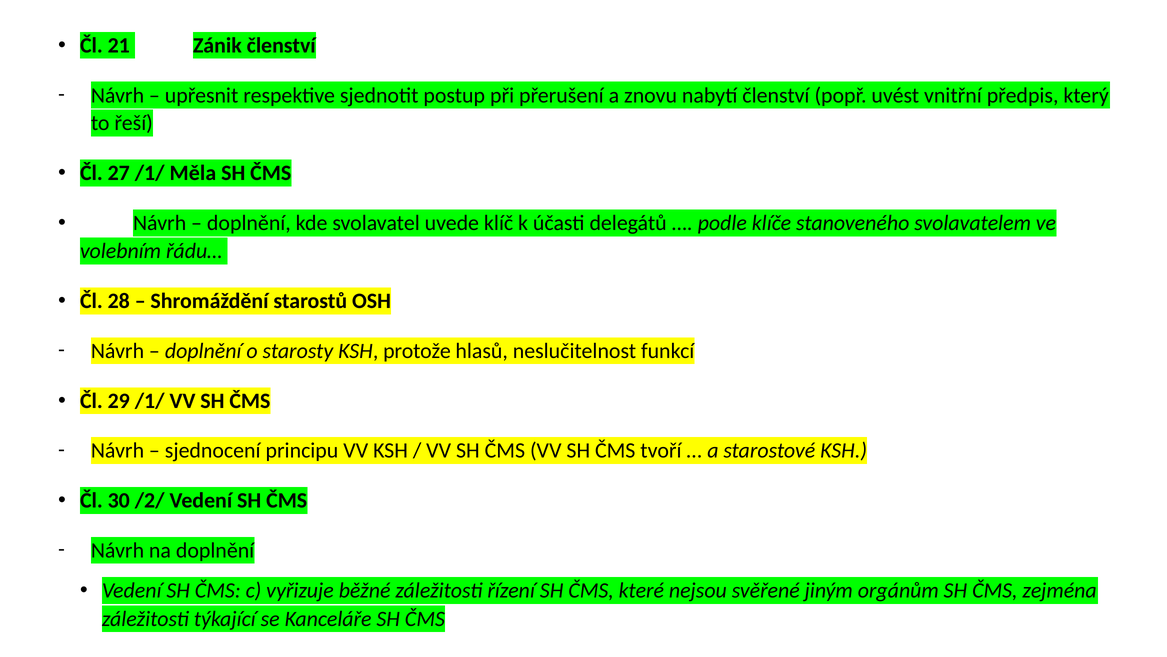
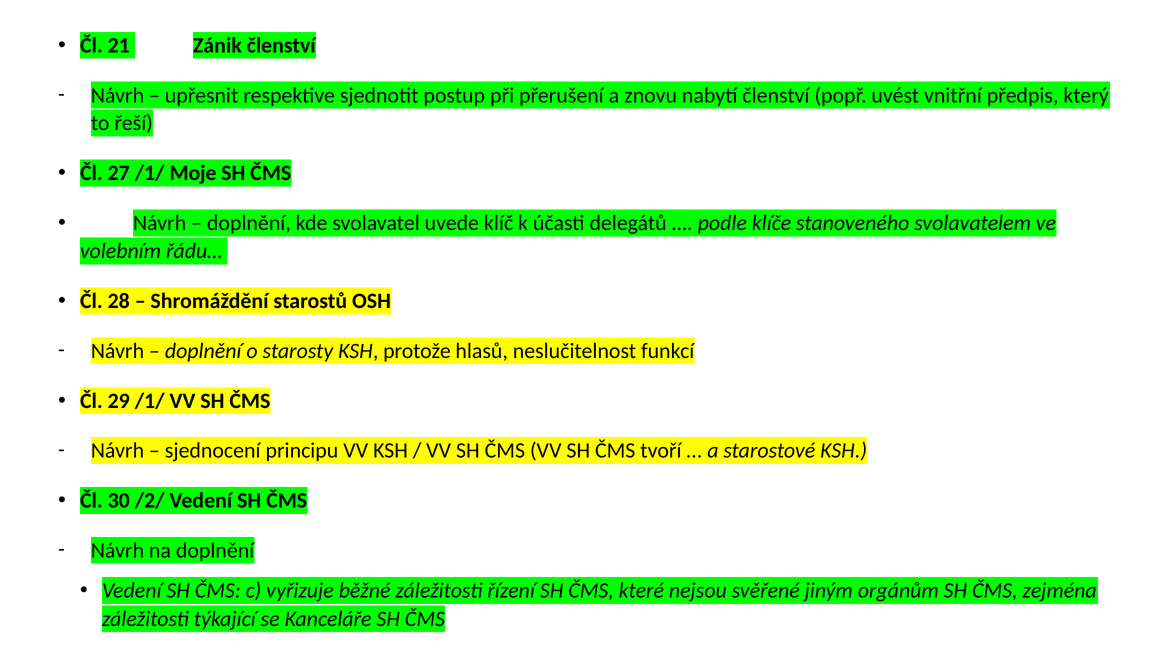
Měla: Měla -> Moje
